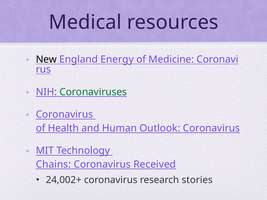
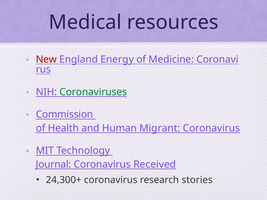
New colour: black -> red
Coronavirus at (64, 115): Coronavirus -> Commission
Outlook: Outlook -> Migrant
Chains: Chains -> Journal
24,002+: 24,002+ -> 24,300+
